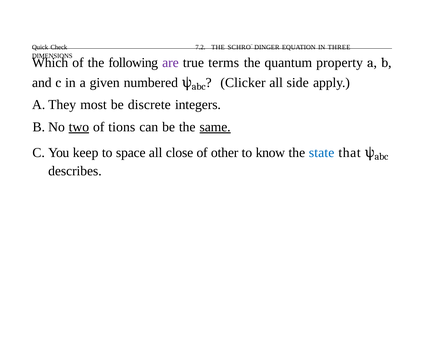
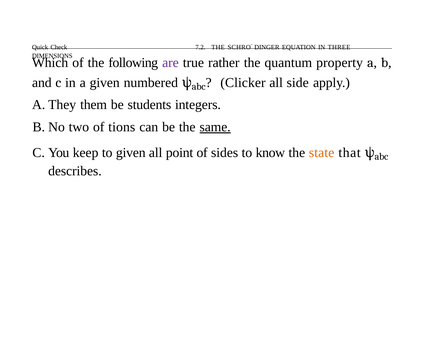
terms: terms -> rather
most: most -> them
discrete: discrete -> students
two underline: present -> none
to space: space -> given
close: close -> point
other: other -> sides
state colour: blue -> orange
